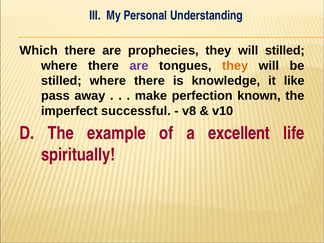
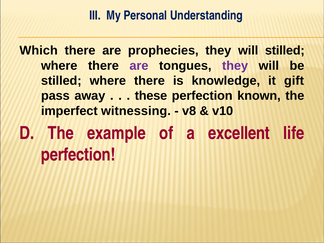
they at (235, 66) colour: orange -> purple
like: like -> gift
make: make -> these
successful: successful -> witnessing
spiritually at (78, 155): spiritually -> perfection
